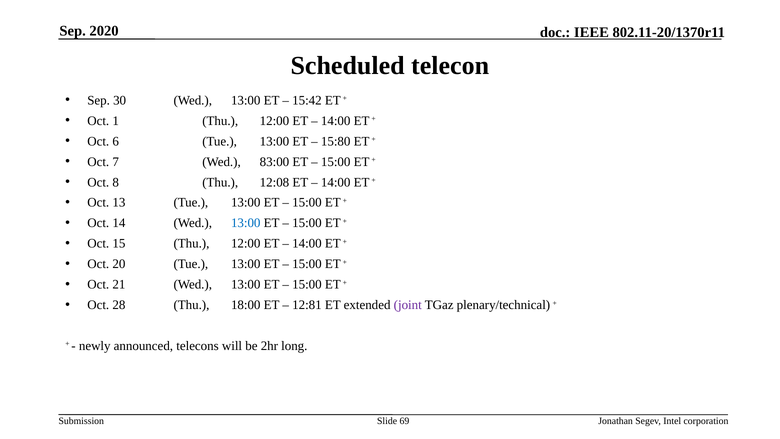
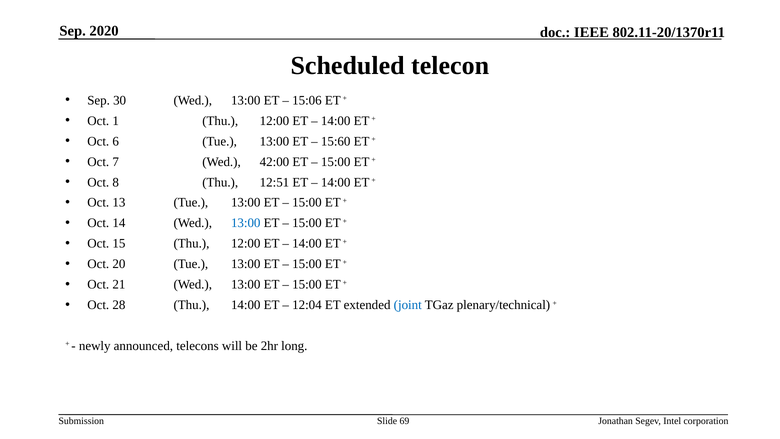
15:42: 15:42 -> 15:06
15:80: 15:80 -> 15:60
83:00: 83:00 -> 42:00
12:08: 12:08 -> 12:51
Thu 18:00: 18:00 -> 14:00
12:81: 12:81 -> 12:04
joint colour: purple -> blue
